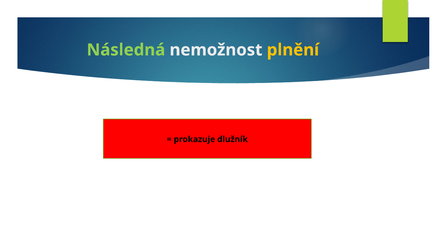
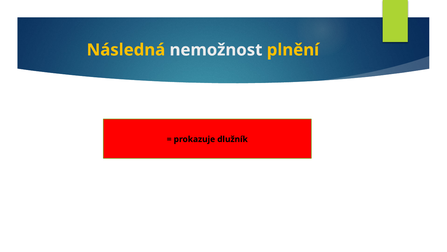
Následná colour: light green -> yellow
